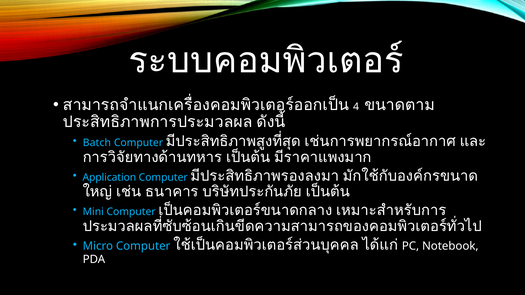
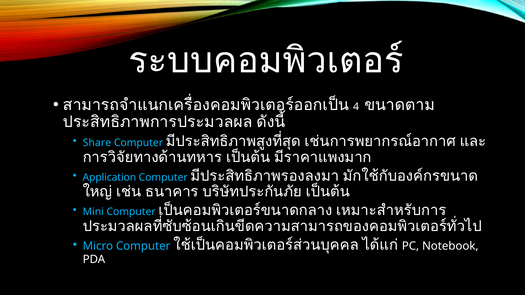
Batch: Batch -> Share
